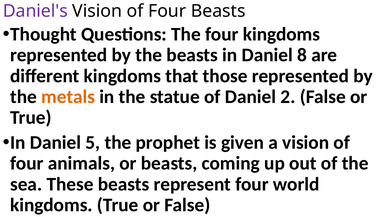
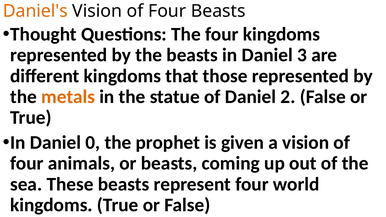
Daniel's colour: purple -> orange
8: 8 -> 3
5: 5 -> 0
